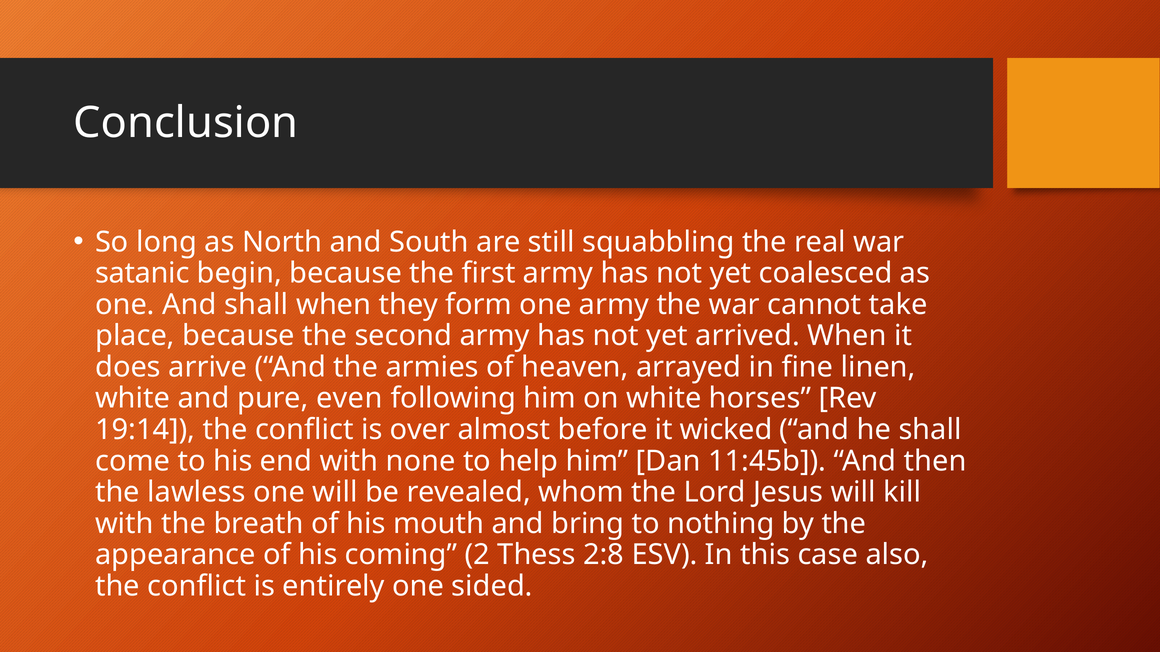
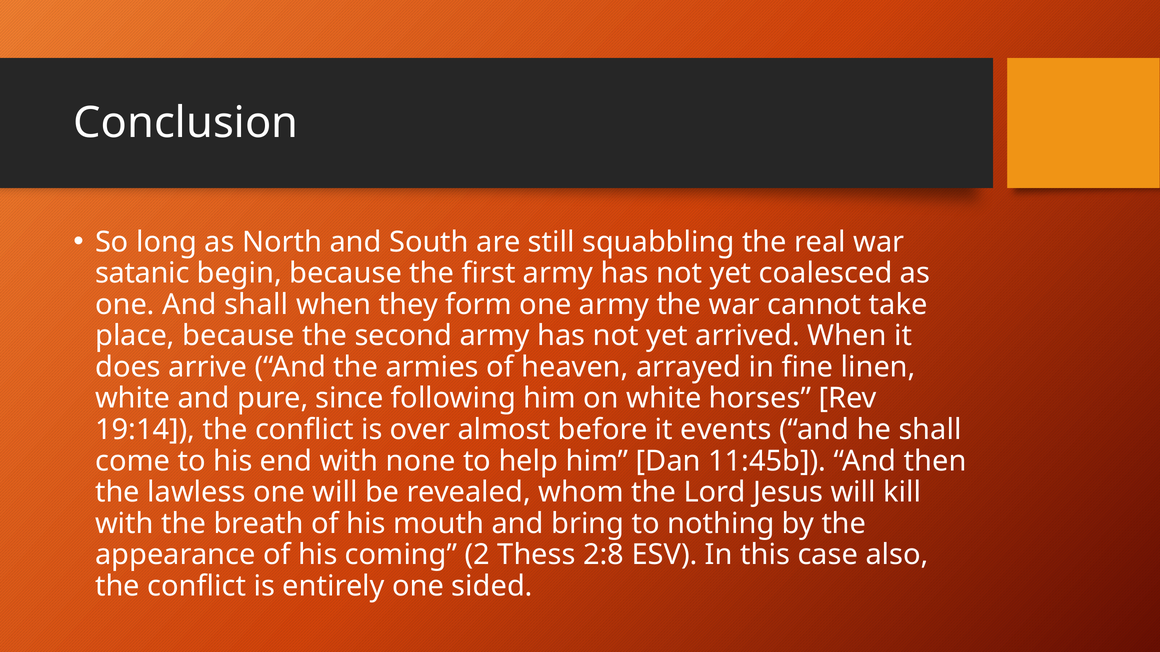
even: even -> since
wicked: wicked -> events
